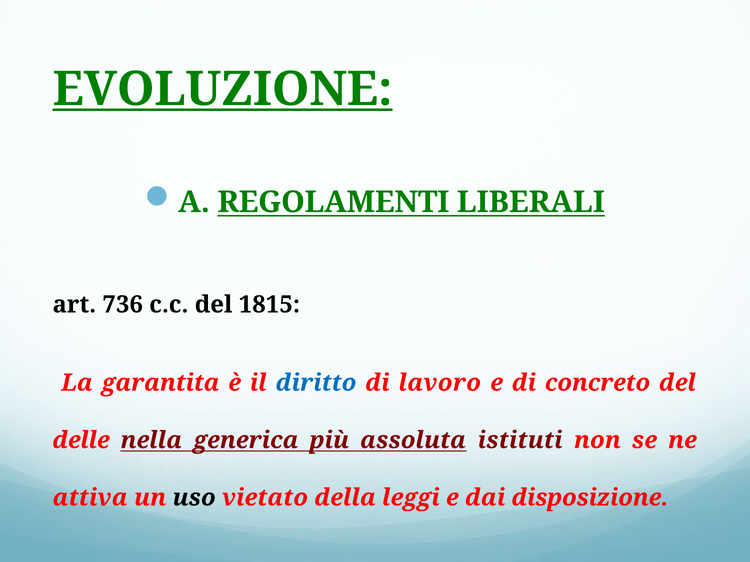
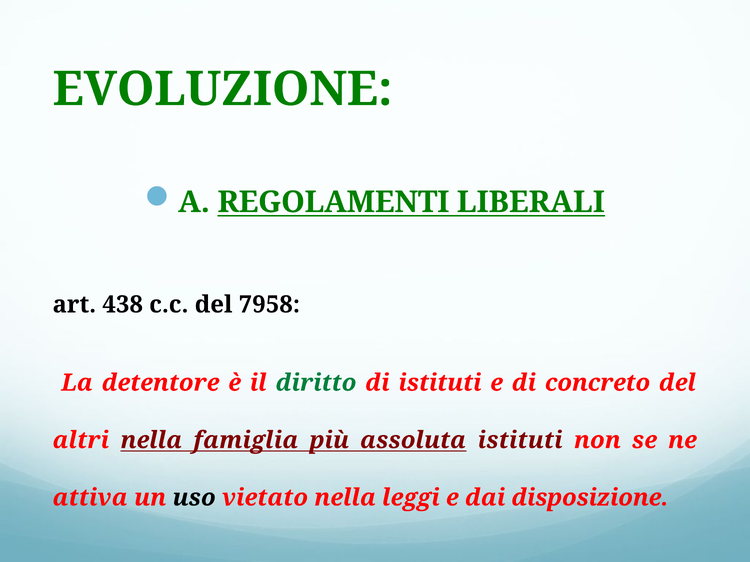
EVOLUZIONE underline: present -> none
736: 736 -> 438
1815: 1815 -> 7958
garantita: garantita -> detentore
diritto colour: blue -> green
di lavoro: lavoro -> istituti
delle: delle -> altri
generica: generica -> famiglia
vietato della: della -> nella
